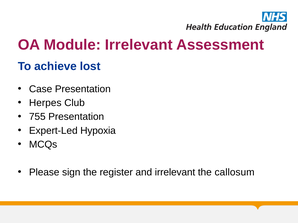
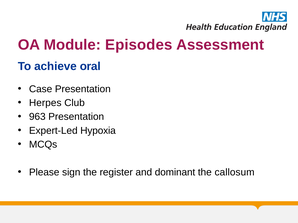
Module Irrelevant: Irrelevant -> Episodes
lost: lost -> oral
755: 755 -> 963
and irrelevant: irrelevant -> dominant
